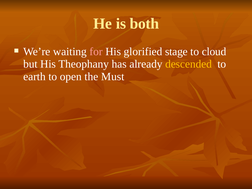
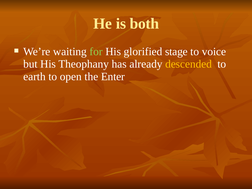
for colour: pink -> light green
cloud: cloud -> voice
Must: Must -> Enter
